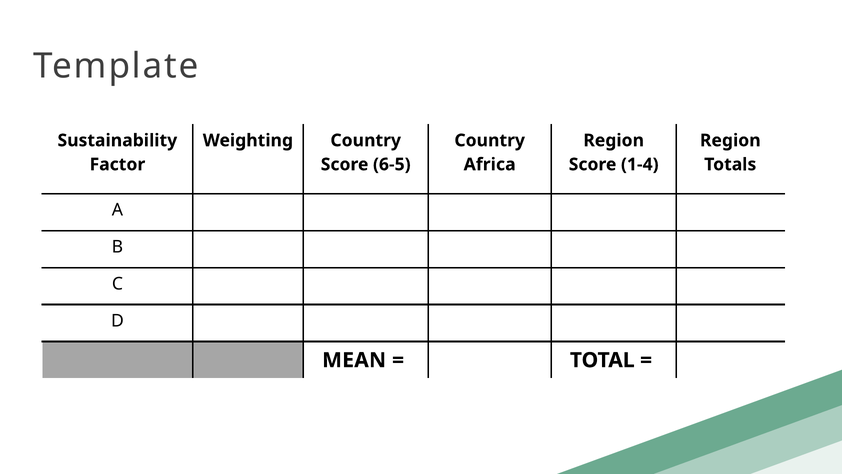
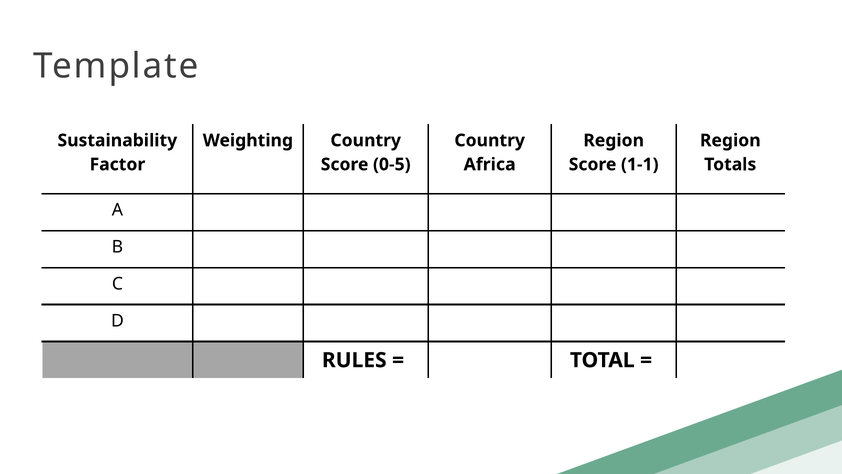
6-5: 6-5 -> 0-5
1-4: 1-4 -> 1-1
MEAN: MEAN -> RULES
